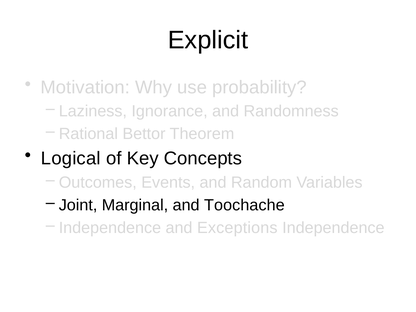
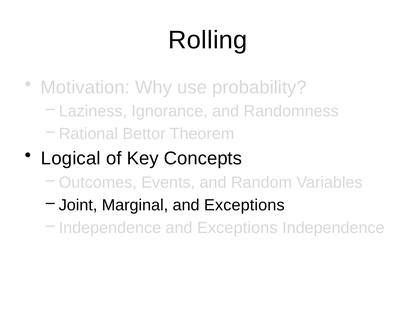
Explicit: Explicit -> Rolling
Marginal and Toochache: Toochache -> Exceptions
